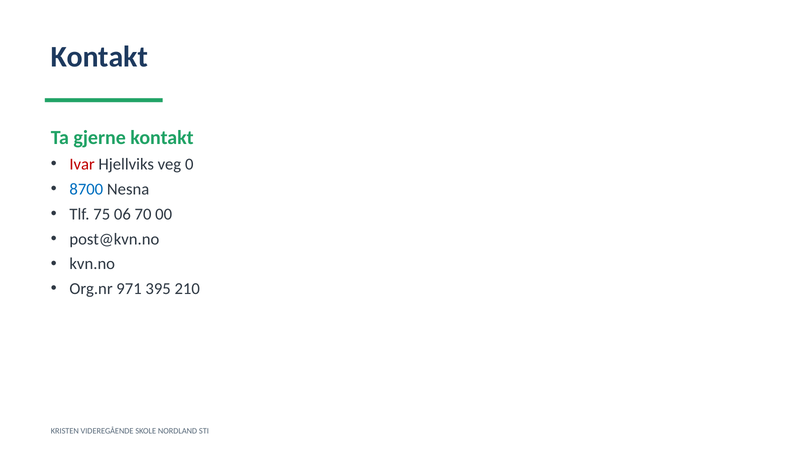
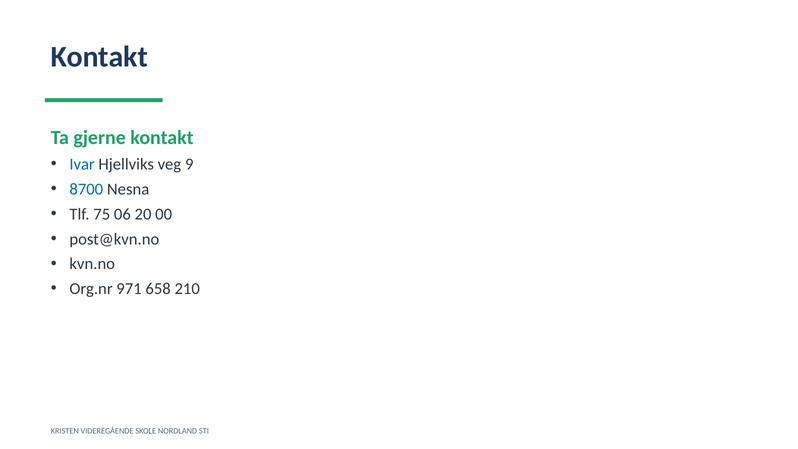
Ivar colour: red -> blue
0: 0 -> 9
70: 70 -> 20
395: 395 -> 658
